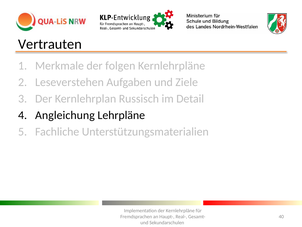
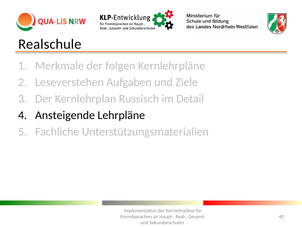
Vertrauten: Vertrauten -> Realschule
Angleichung: Angleichung -> Ansteigende
